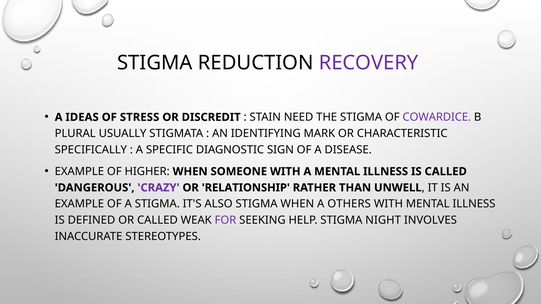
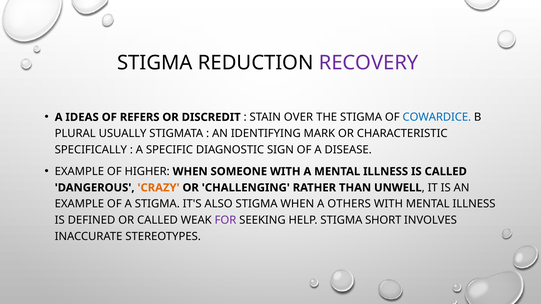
STRESS: STRESS -> REFERS
NEED: NEED -> OVER
COWARDICE colour: purple -> blue
CRAZY colour: purple -> orange
RELATIONSHIP: RELATIONSHIP -> CHALLENGING
NIGHT: NIGHT -> SHORT
